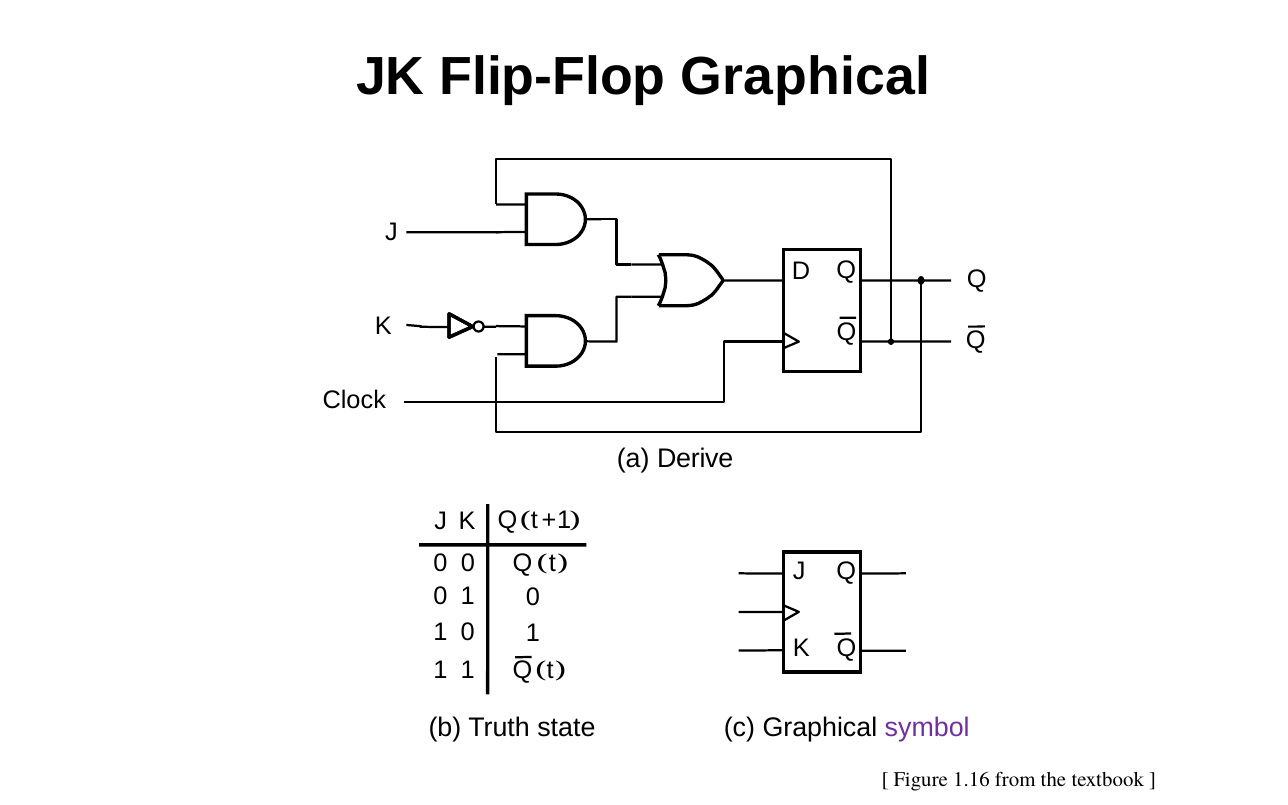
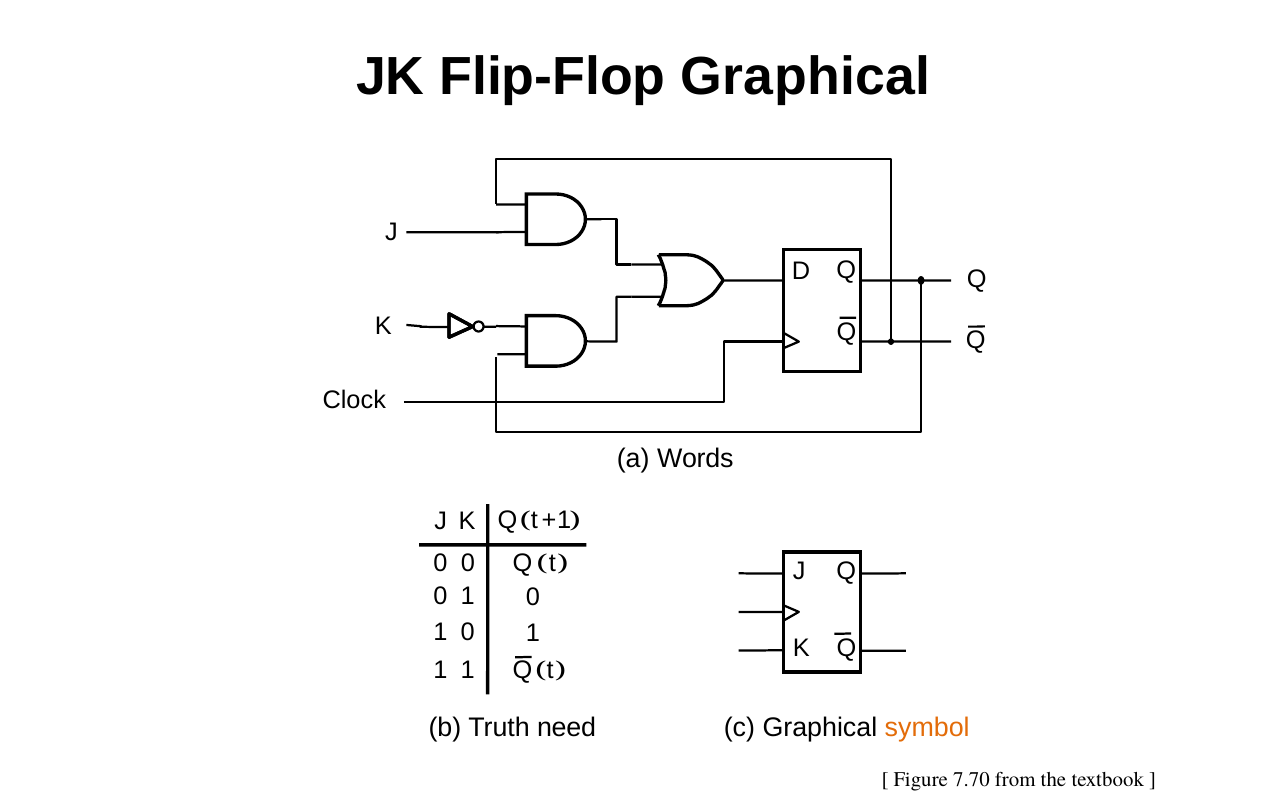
Derive: Derive -> Words
state: state -> need
symbol colour: purple -> orange
1.16: 1.16 -> 7.70
